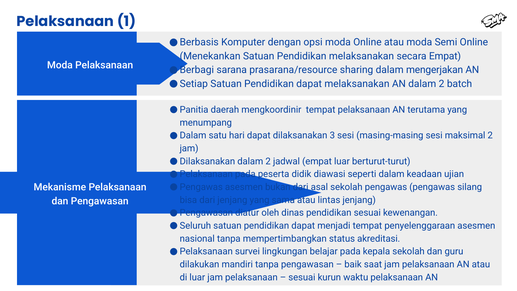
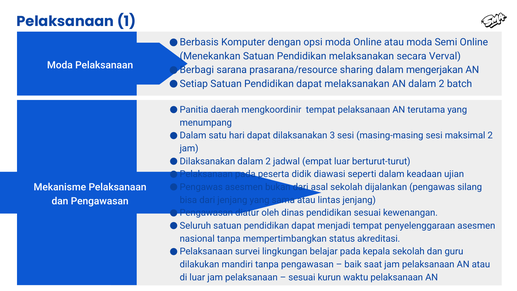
secara Empat: Empat -> Verval
sekolah pengawas: pengawas -> dijalankan
